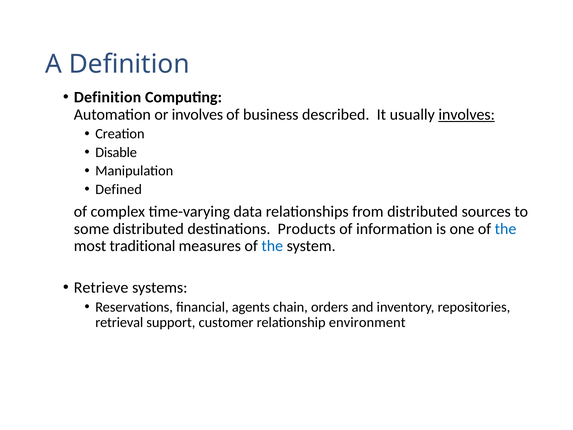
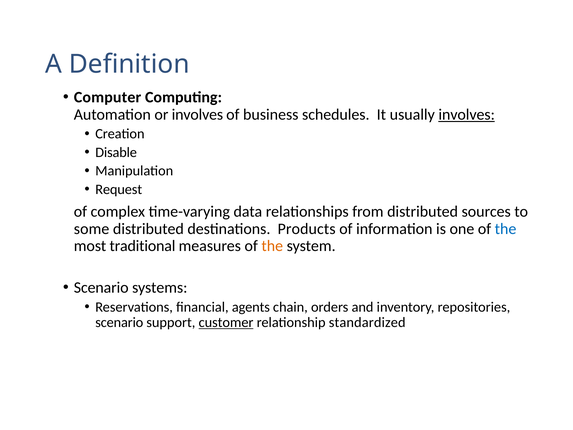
Definition at (108, 97): Definition -> Computer
described: described -> schedules
Defined: Defined -> Request
the at (272, 246) colour: blue -> orange
Retrieve at (101, 287): Retrieve -> Scenario
retrieval at (119, 322): retrieval -> scenario
customer underline: none -> present
environment: environment -> standardized
